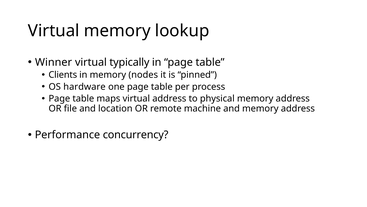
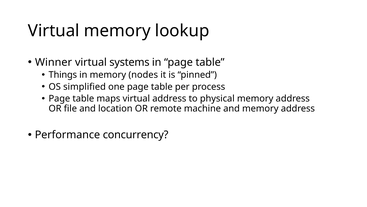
typically: typically -> systems
Clients: Clients -> Things
hardware: hardware -> simplified
